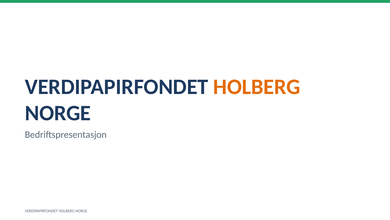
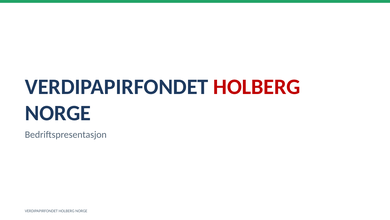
HOLBERG at (257, 86) colour: orange -> red
